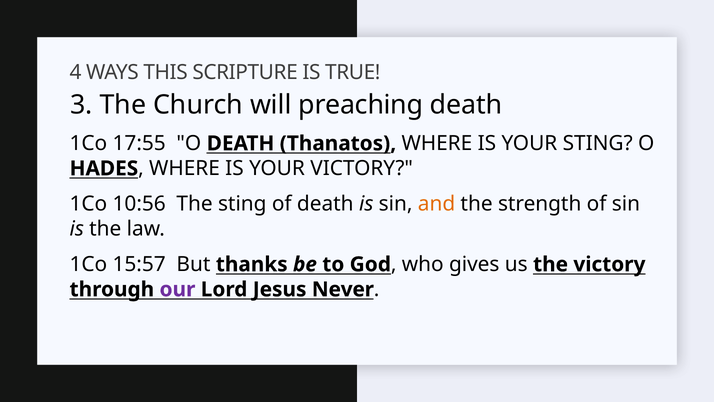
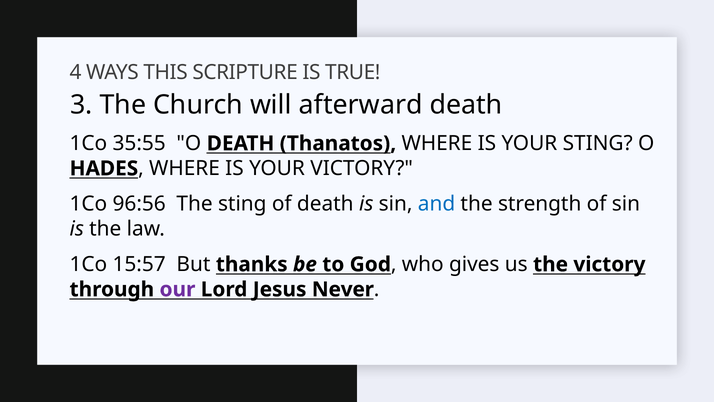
preaching: preaching -> afterward
17:55: 17:55 -> 35:55
10:56: 10:56 -> 96:56
and colour: orange -> blue
